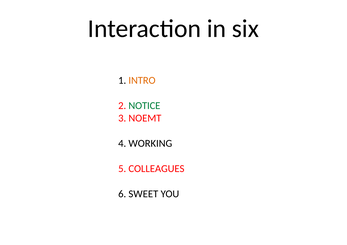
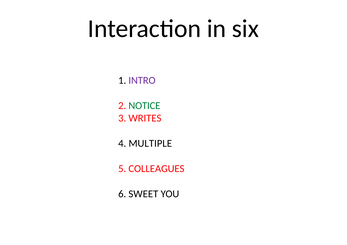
INTRO colour: orange -> purple
NOEMT: NOEMT -> WRITES
WORKING: WORKING -> MULTIPLE
